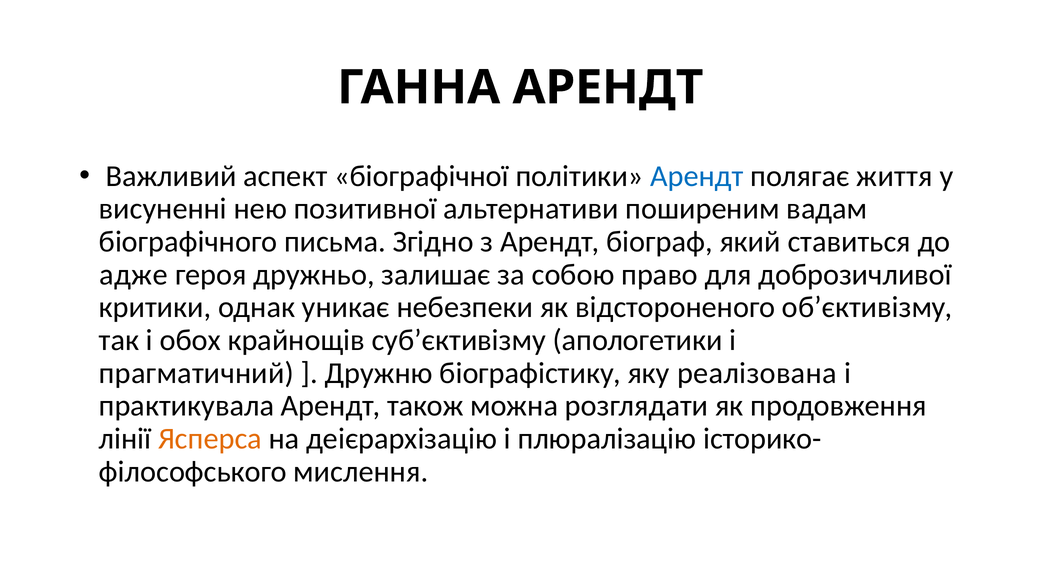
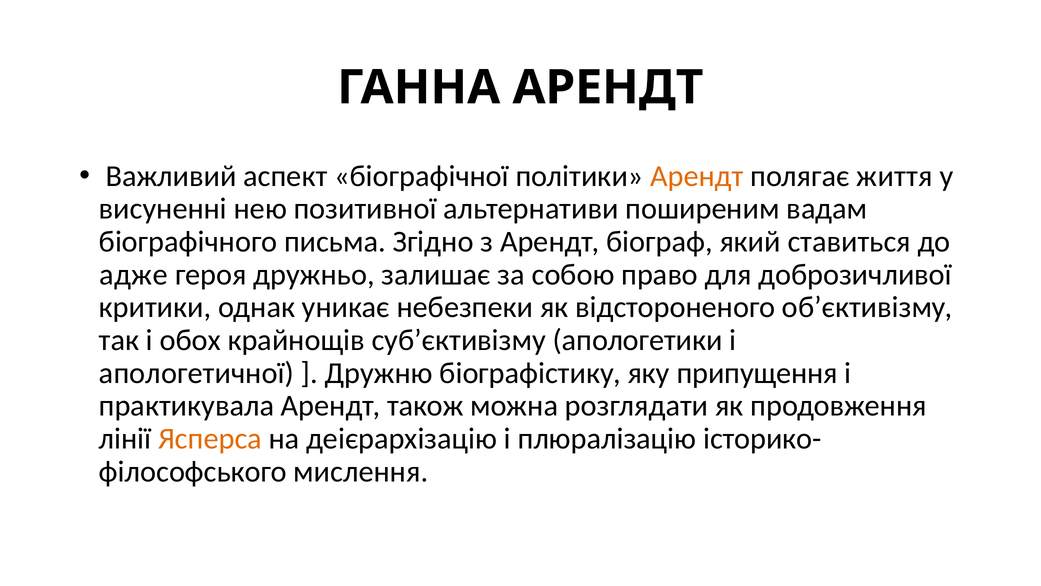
Арендт at (697, 176) colour: blue -> orange
прагматичний: прагматичний -> апологетичної
реалізована: реалізована -> припущення
